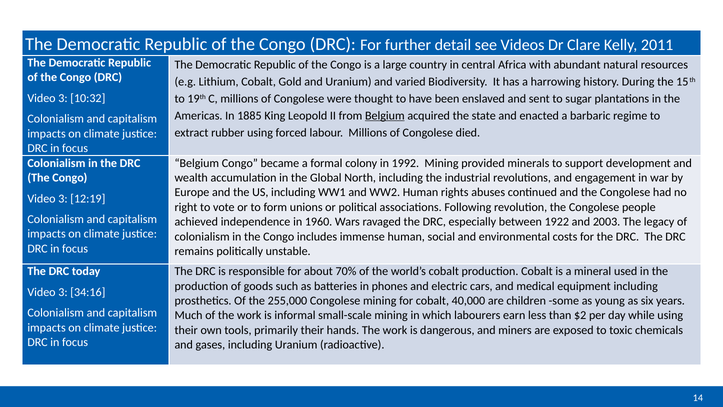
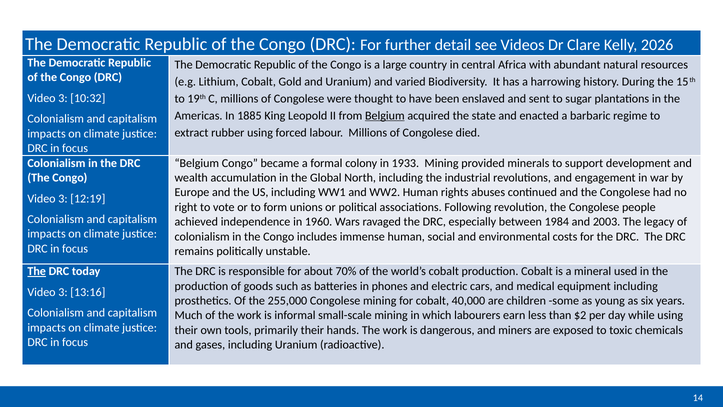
2011: 2011 -> 2026
1992: 1992 -> 1933
1922: 1922 -> 1984
The at (37, 271) underline: none -> present
34:16: 34:16 -> 13:16
